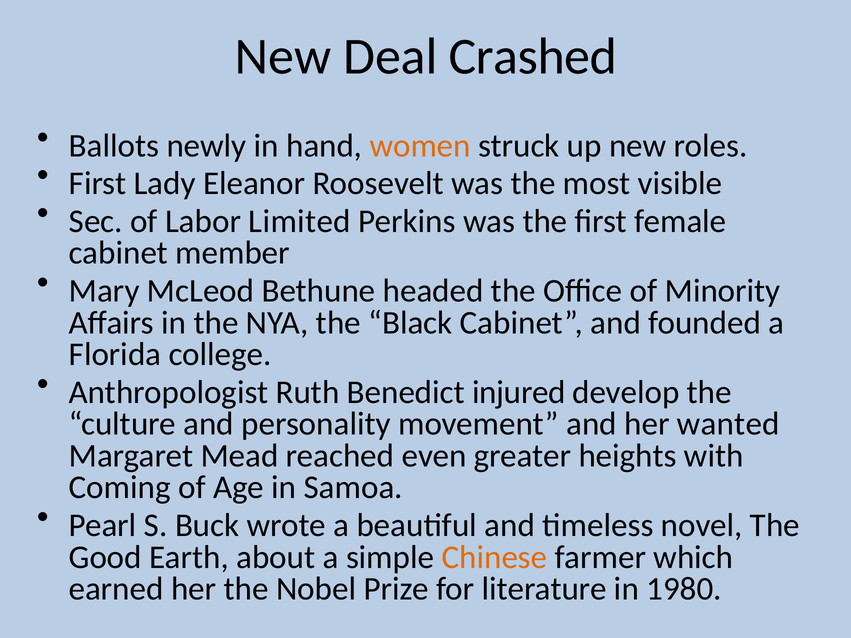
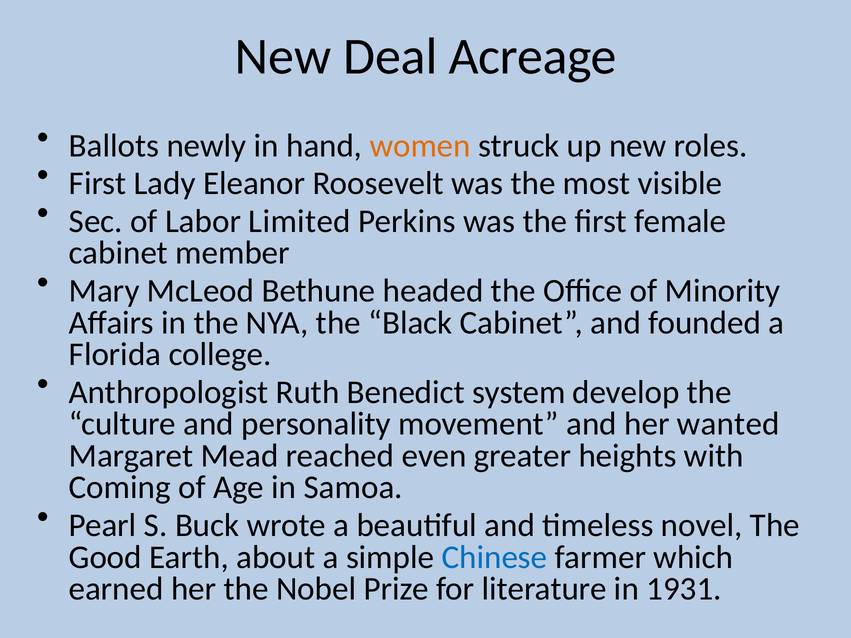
Crashed: Crashed -> Acreage
injured: injured -> system
Chinese colour: orange -> blue
1980: 1980 -> 1931
